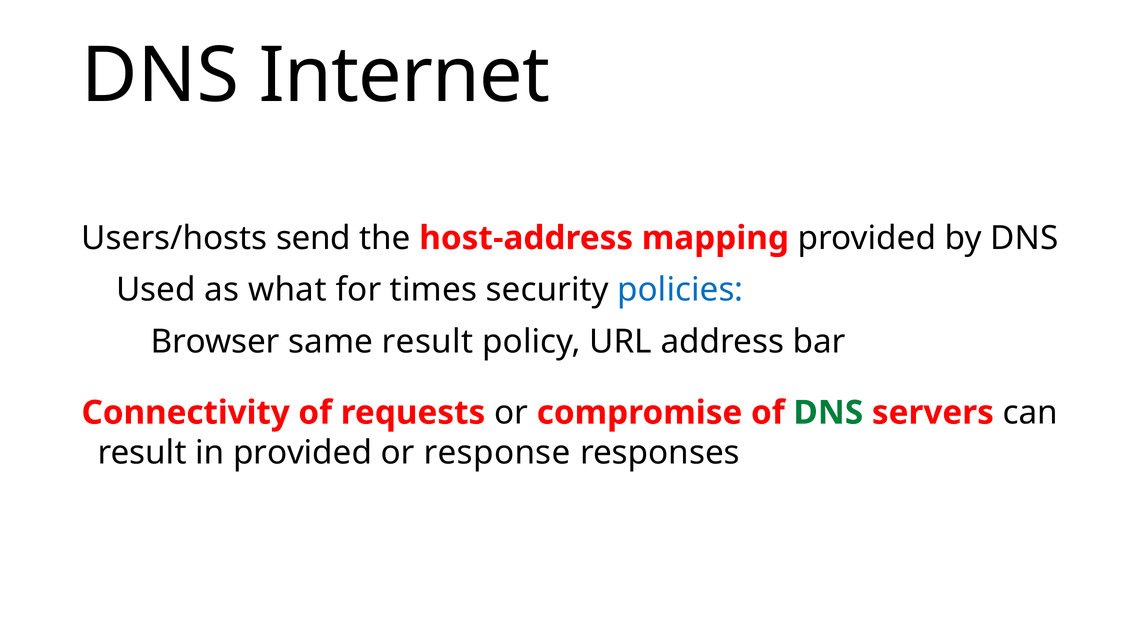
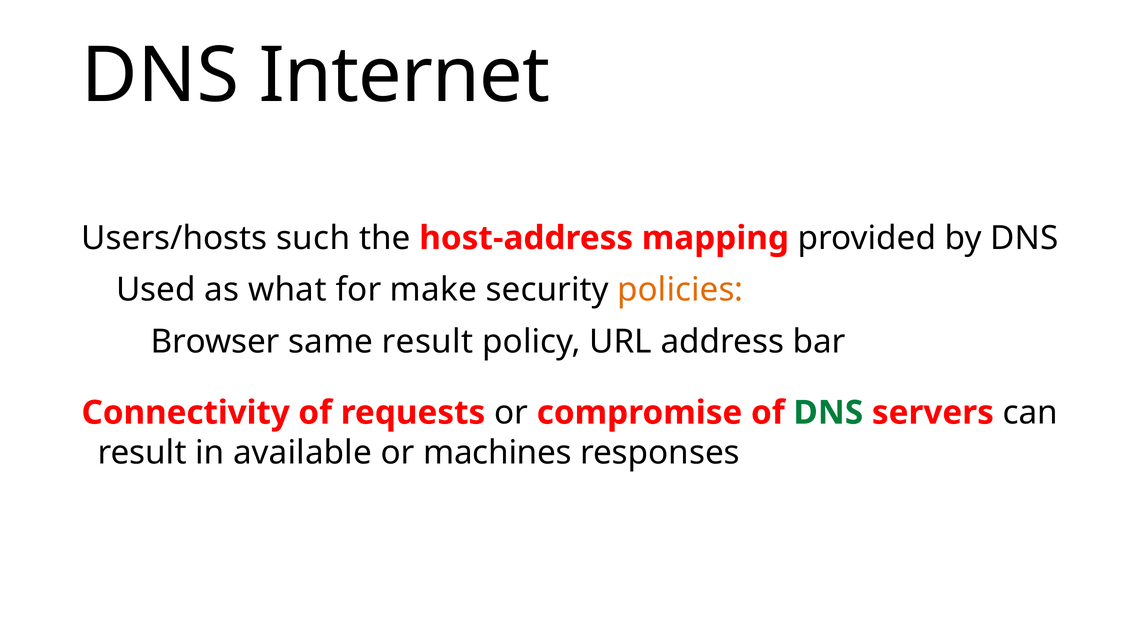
send: send -> such
times: times -> make
policies colour: blue -> orange
in provided: provided -> available
response: response -> machines
